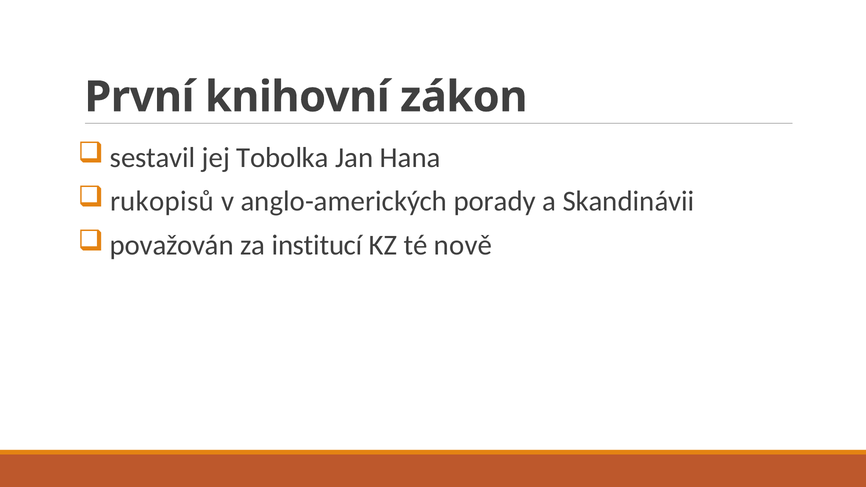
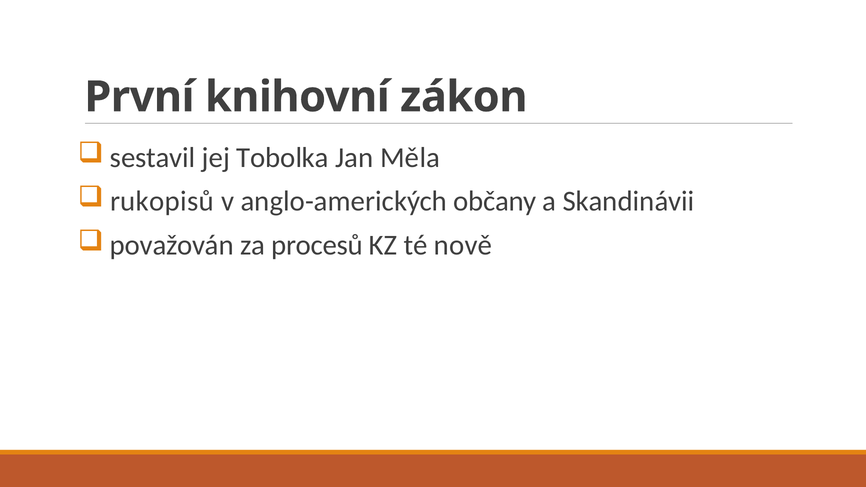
Hana: Hana -> Měla
porady: porady -> občany
institucí: institucí -> procesů
